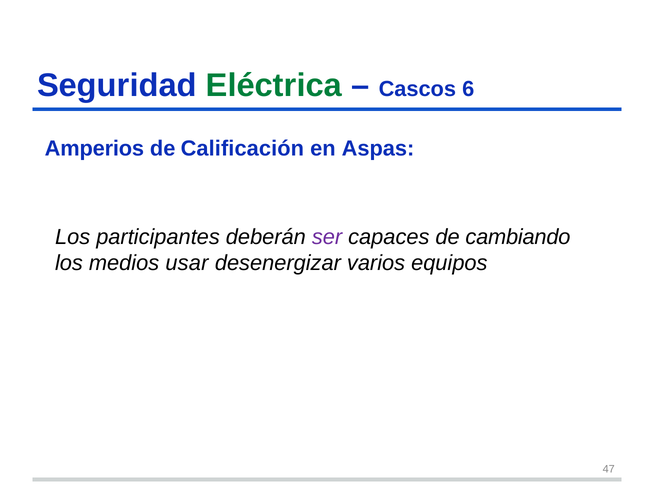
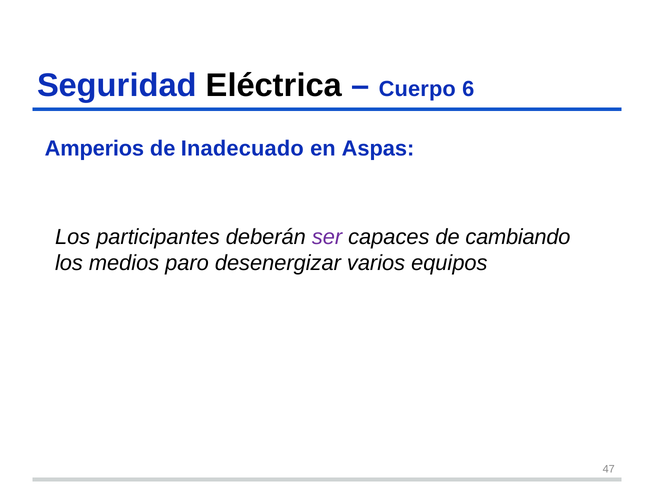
Eléctrica colour: green -> black
Cascos: Cascos -> Cuerpo
Calificación: Calificación -> Inadecuado
usar: usar -> paro
